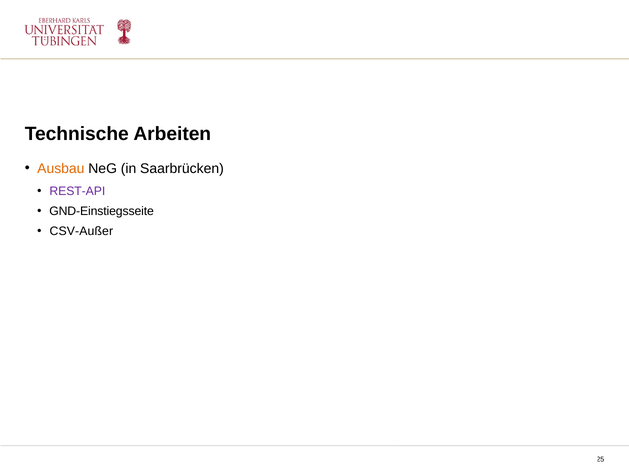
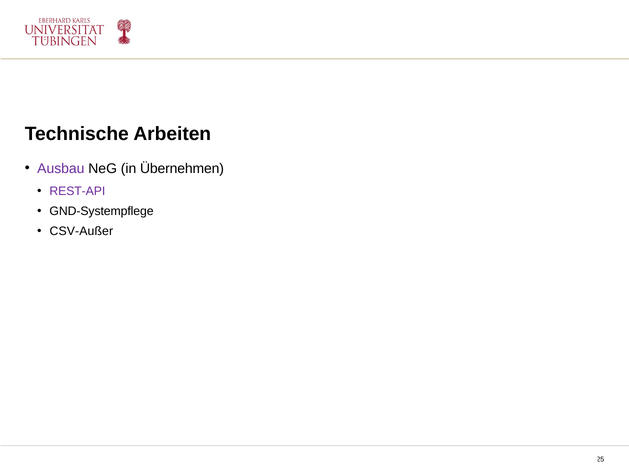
Ausbau colour: orange -> purple
Saarbrücken: Saarbrücken -> Übernehmen
GND-Einstiegsseite: GND-Einstiegsseite -> GND-Systempflege
